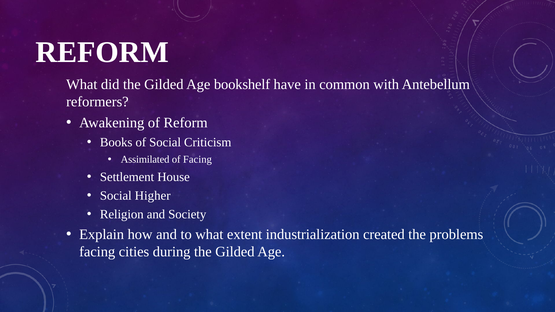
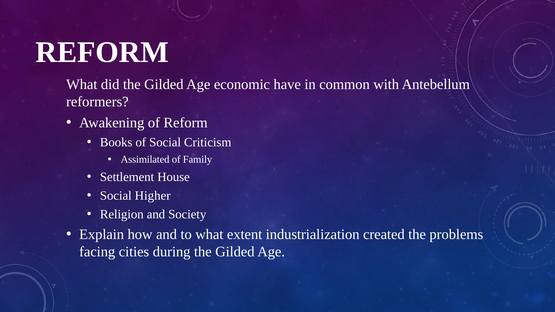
bookshelf: bookshelf -> economic
of Facing: Facing -> Family
